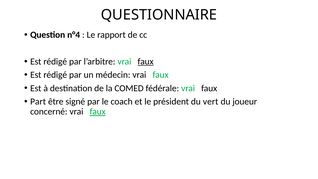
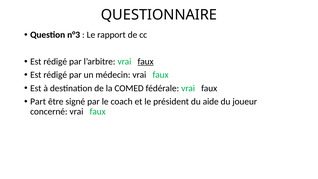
n°4: n°4 -> n°3
vert: vert -> aide
faux at (98, 112) underline: present -> none
